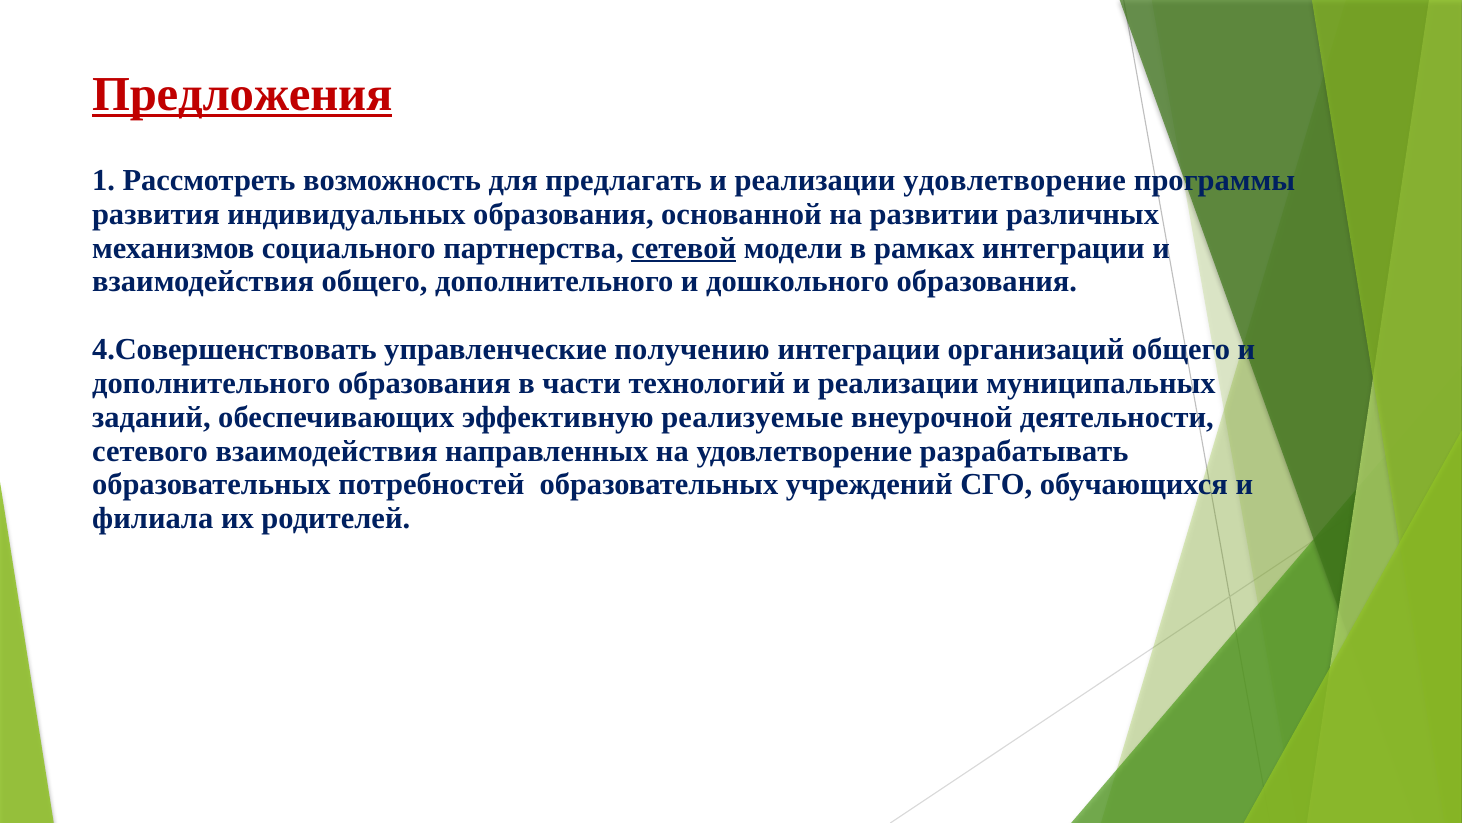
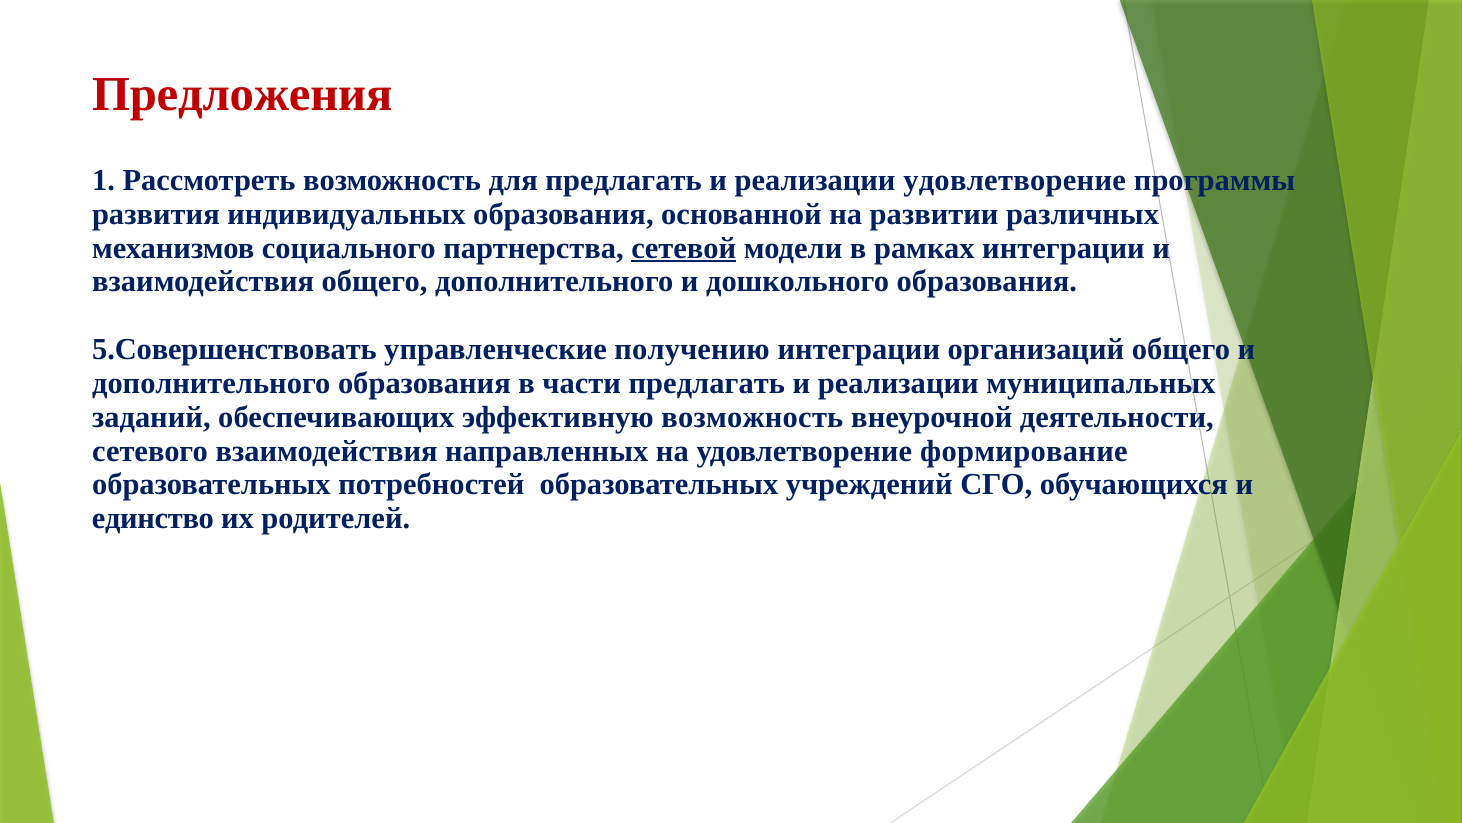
Предложения underline: present -> none
4.Совершенствовать: 4.Совершенствовать -> 5.Совершенствовать
части технологий: технологий -> предлагать
эффективную реализуемые: реализуемые -> возможность
разрабатывать: разрабатывать -> формирование
филиала: филиала -> единство
